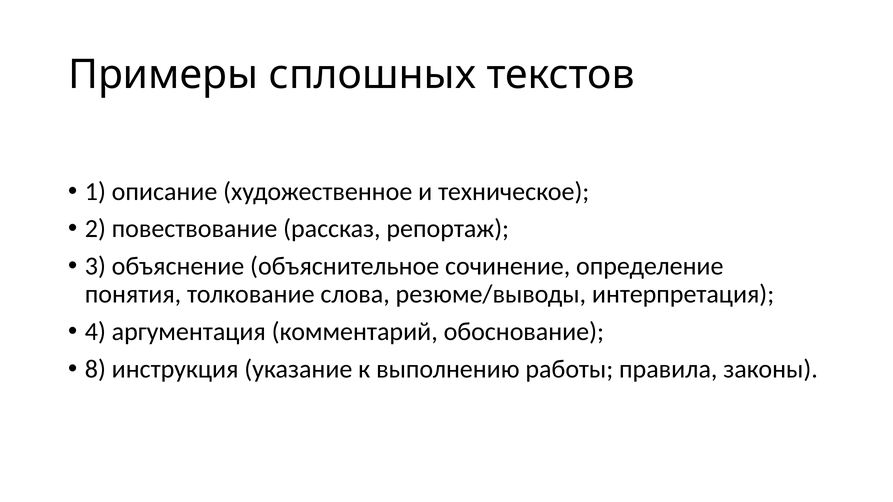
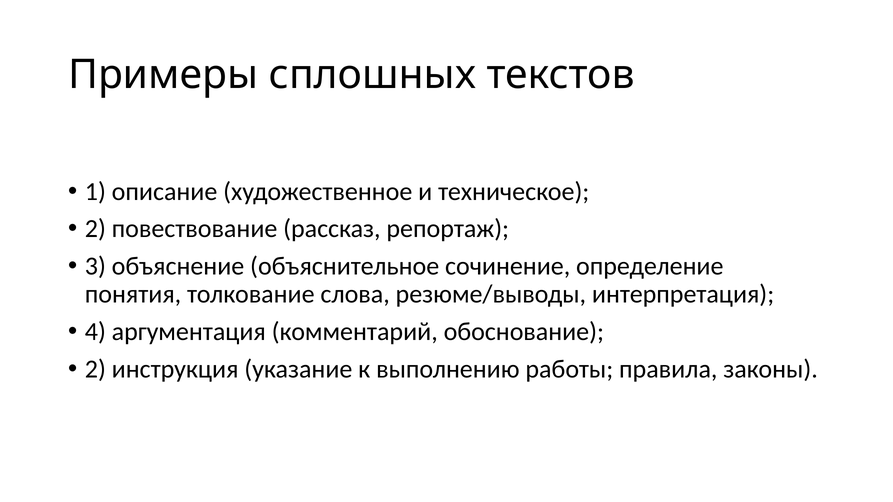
8 at (95, 369): 8 -> 2
